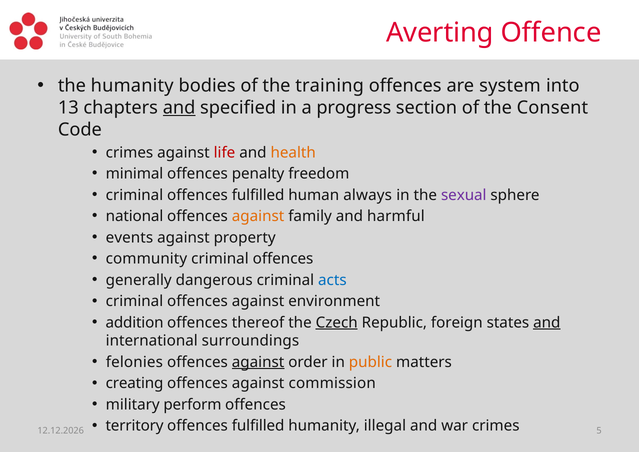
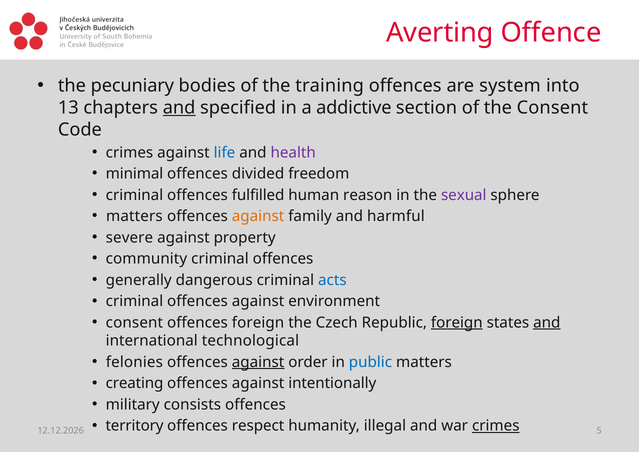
the humanity: humanity -> pecuniary
progress: progress -> addictive
life colour: red -> blue
health colour: orange -> purple
penalty: penalty -> divided
always: always -> reason
national at (135, 216): national -> matters
events: events -> severe
addition at (135, 323): addition -> consent
offences thereof: thereof -> foreign
Czech underline: present -> none
foreign at (457, 323) underline: none -> present
surroundings: surroundings -> technological
public colour: orange -> blue
commission: commission -> intentionally
perform: perform -> consists
fulfilled at (258, 426): fulfilled -> respect
crimes at (496, 426) underline: none -> present
